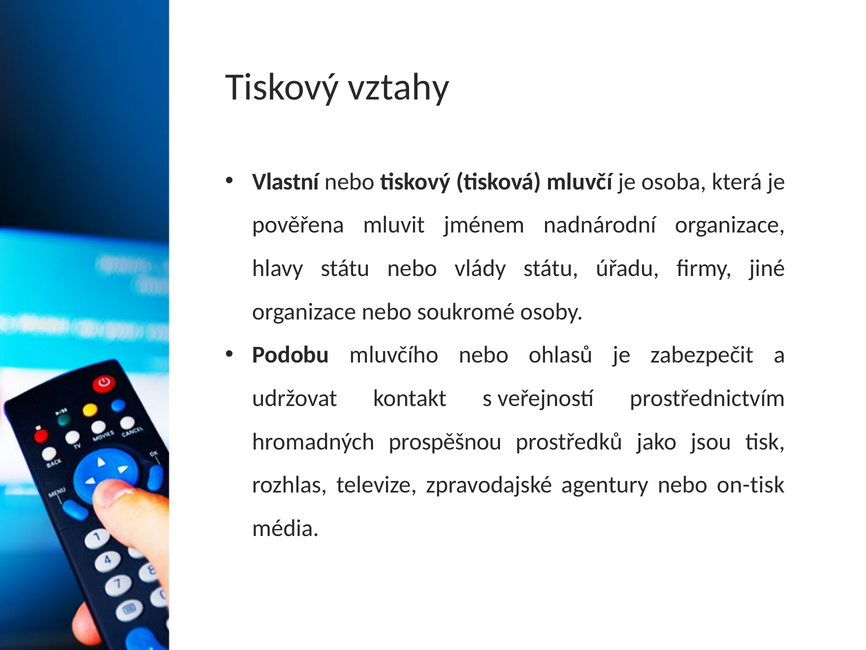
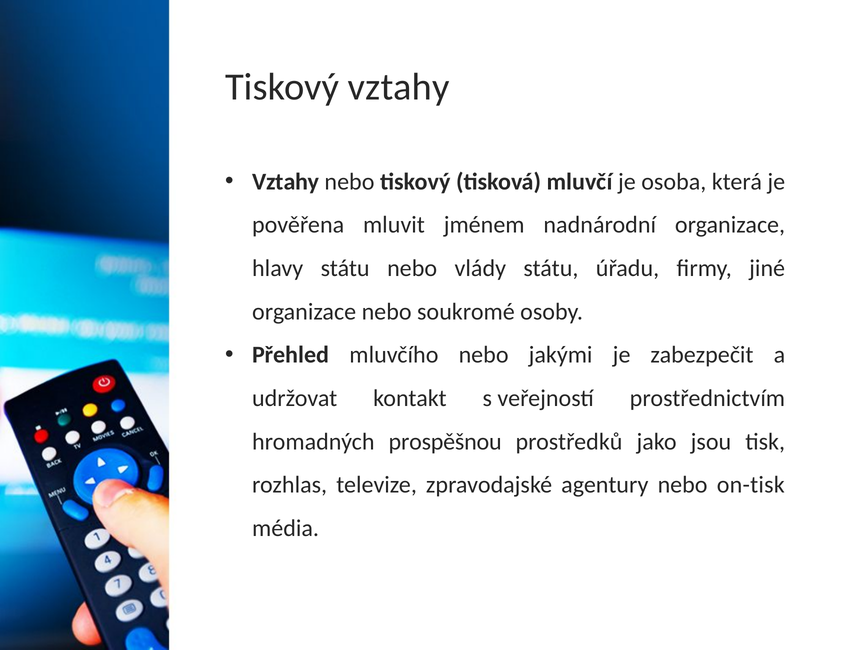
Vlastní at (286, 182): Vlastní -> Vztahy
Podobu: Podobu -> Přehled
ohlasů: ohlasů -> jakými
